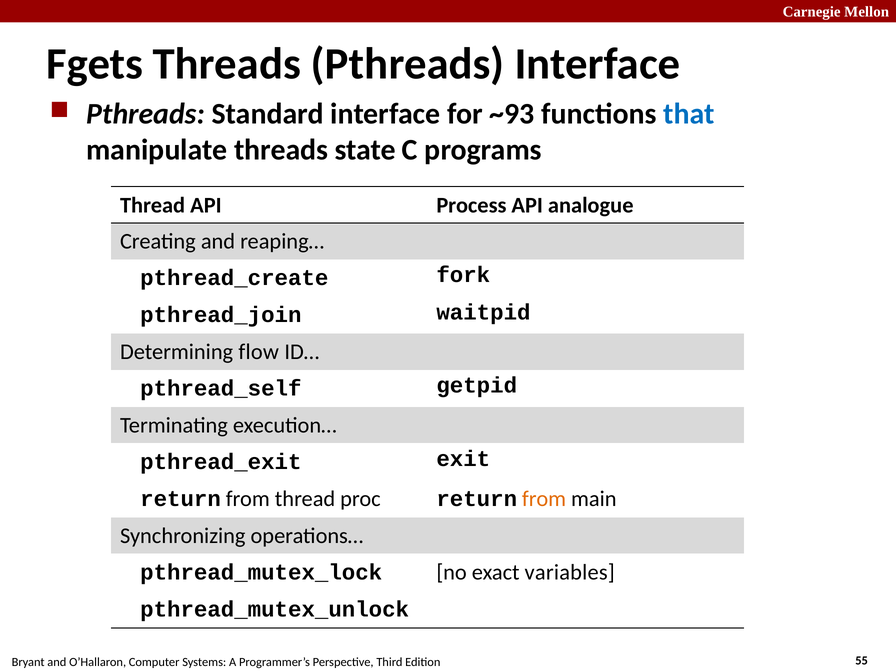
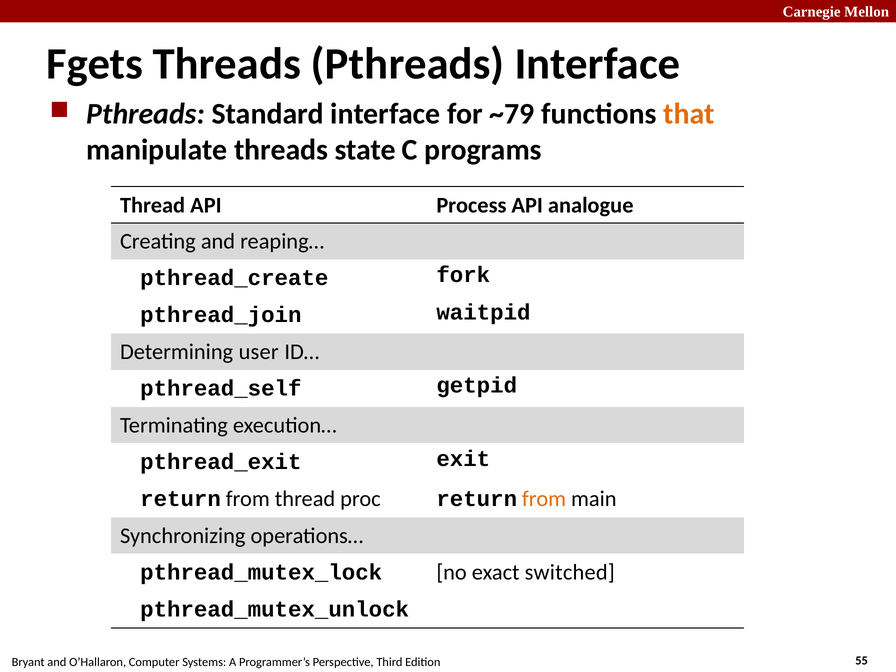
~93: ~93 -> ~79
that colour: blue -> orange
flow: flow -> user
variables: variables -> switched
